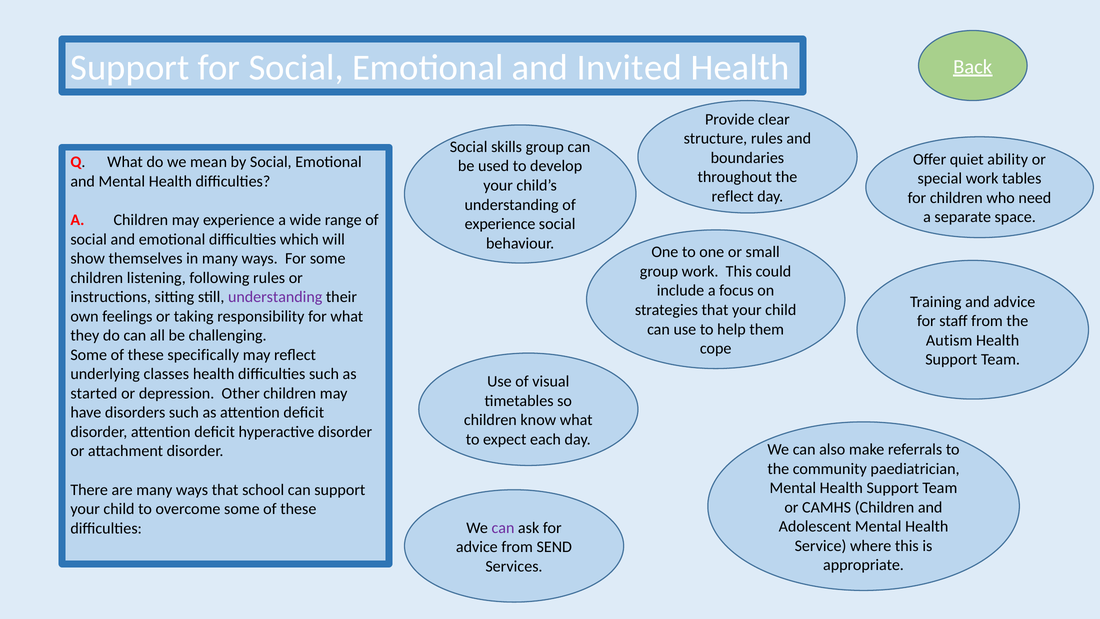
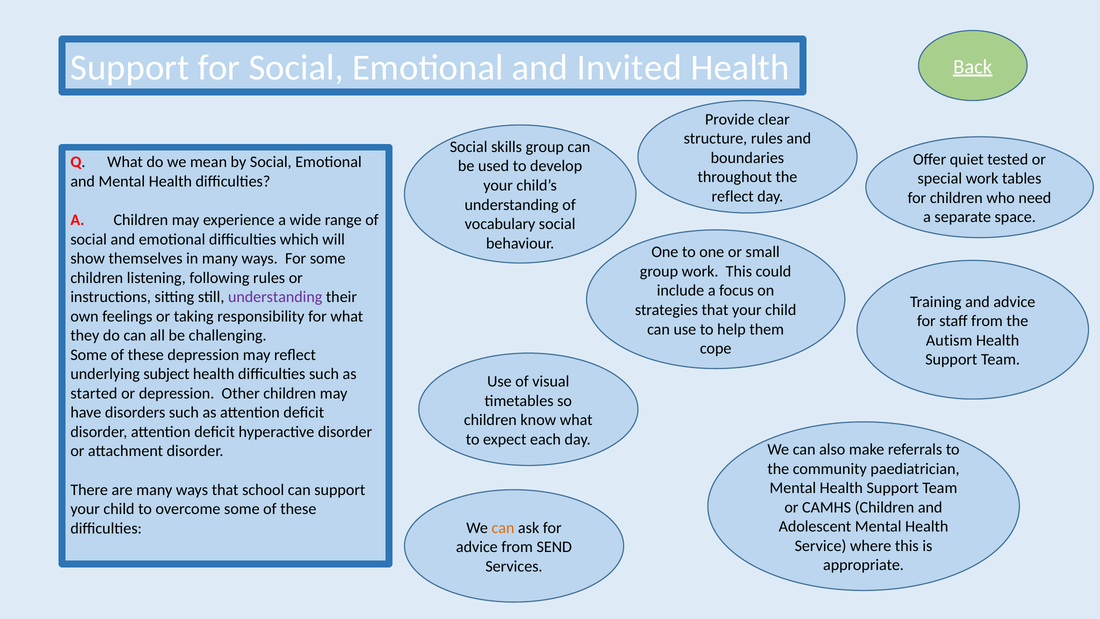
ability: ability -> tested
experience at (500, 224): experience -> vocabulary
these specifically: specifically -> depression
classes: classes -> subject
can at (503, 528) colour: purple -> orange
